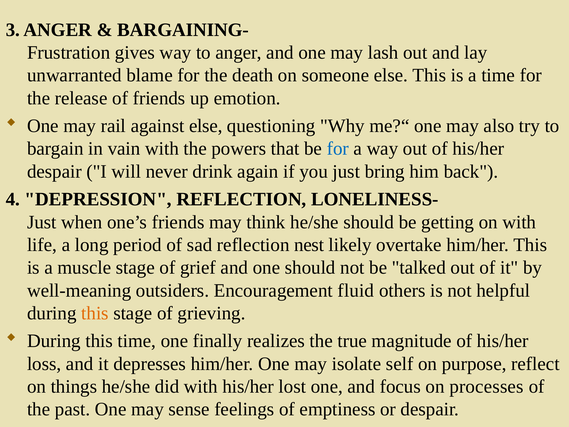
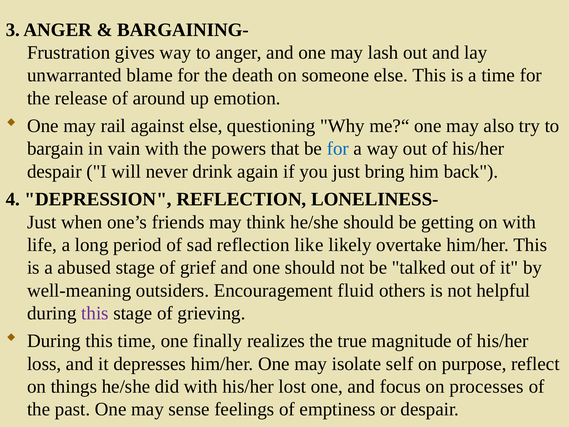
of friends: friends -> around
nest: nest -> like
muscle: muscle -> abused
this at (95, 313) colour: orange -> purple
